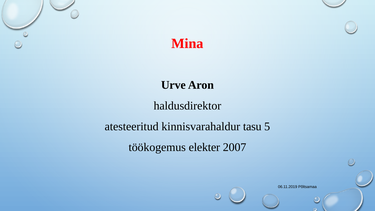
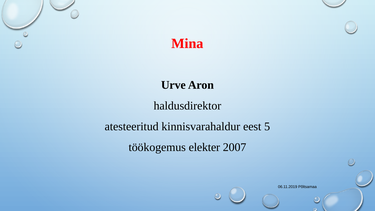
tasu: tasu -> eest
